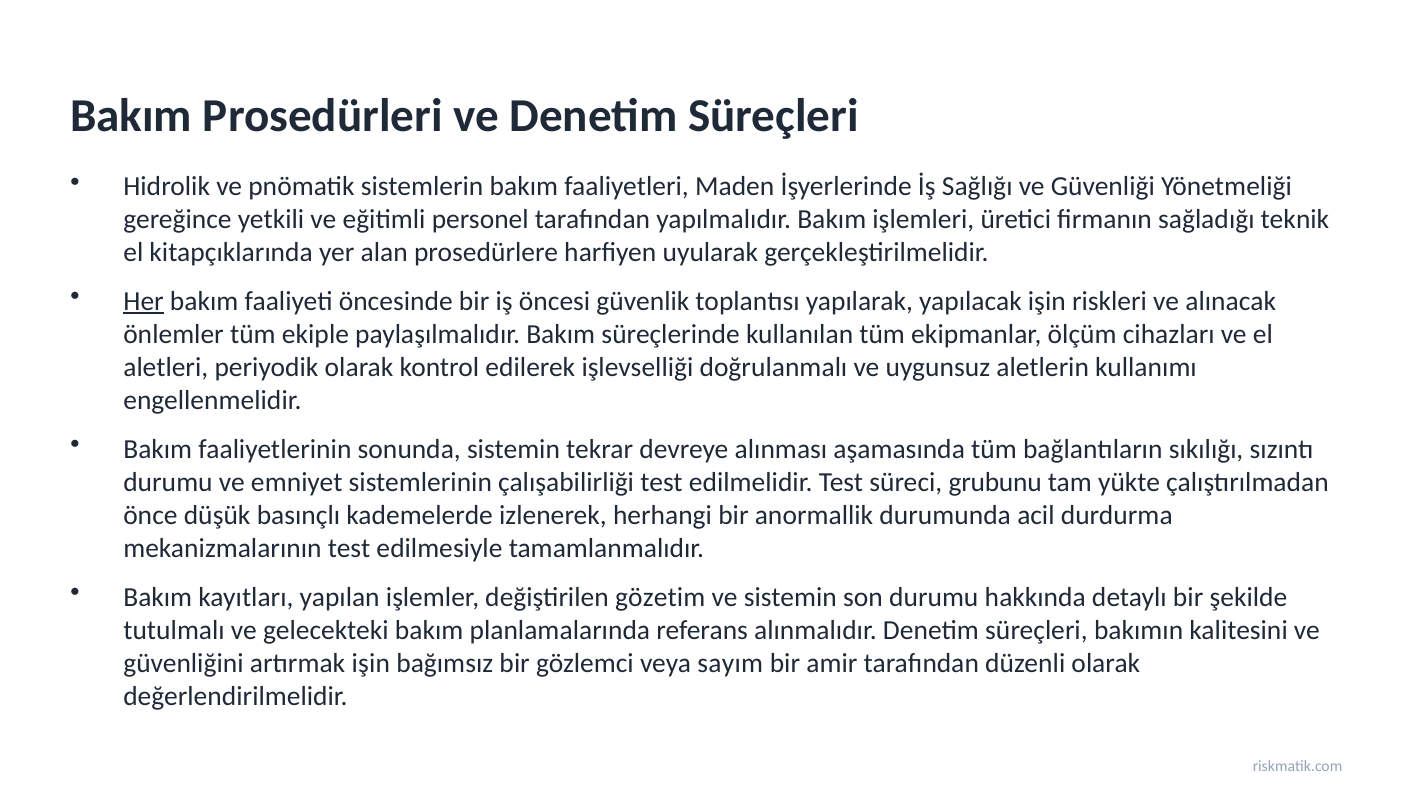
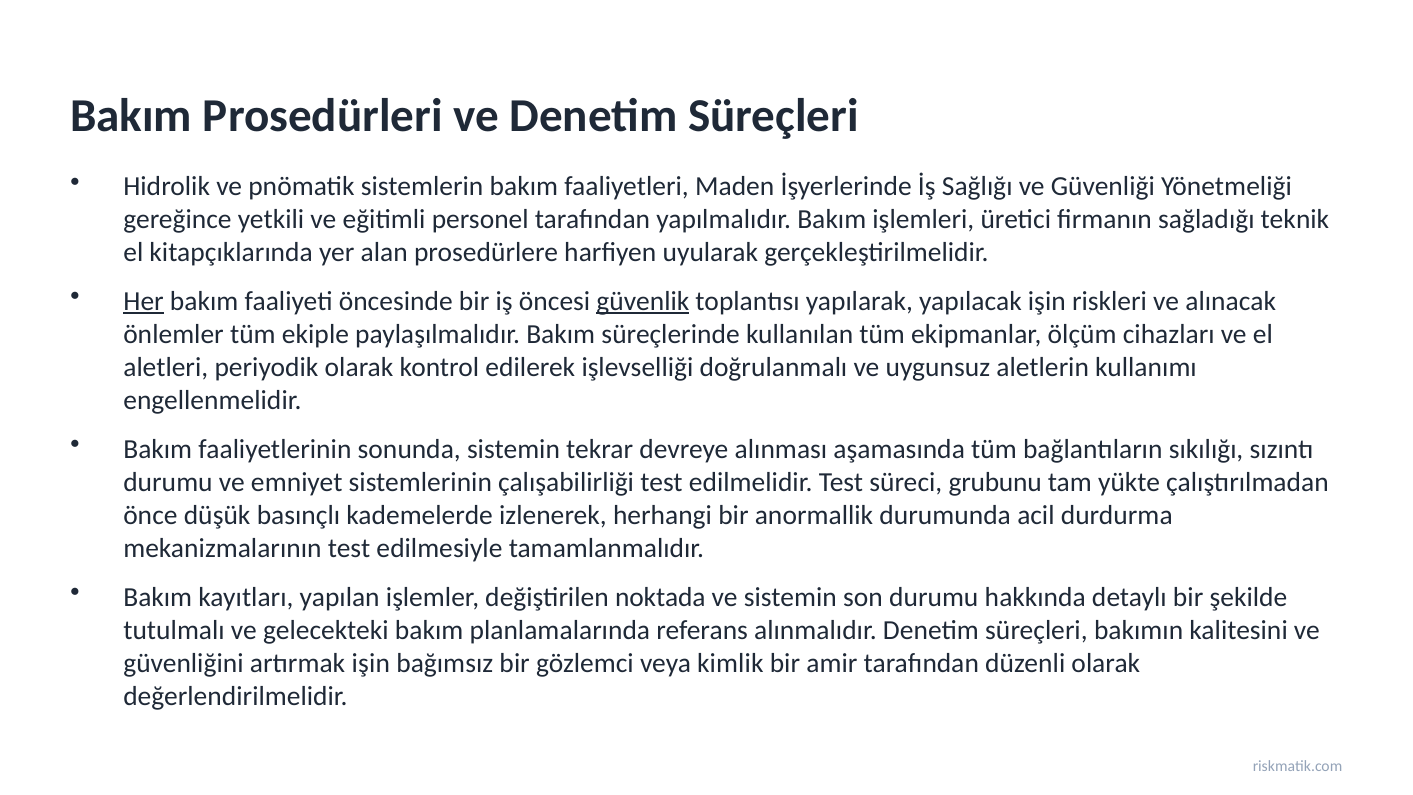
güvenlik underline: none -> present
gözetim: gözetim -> noktada
sayım: sayım -> kimlik
